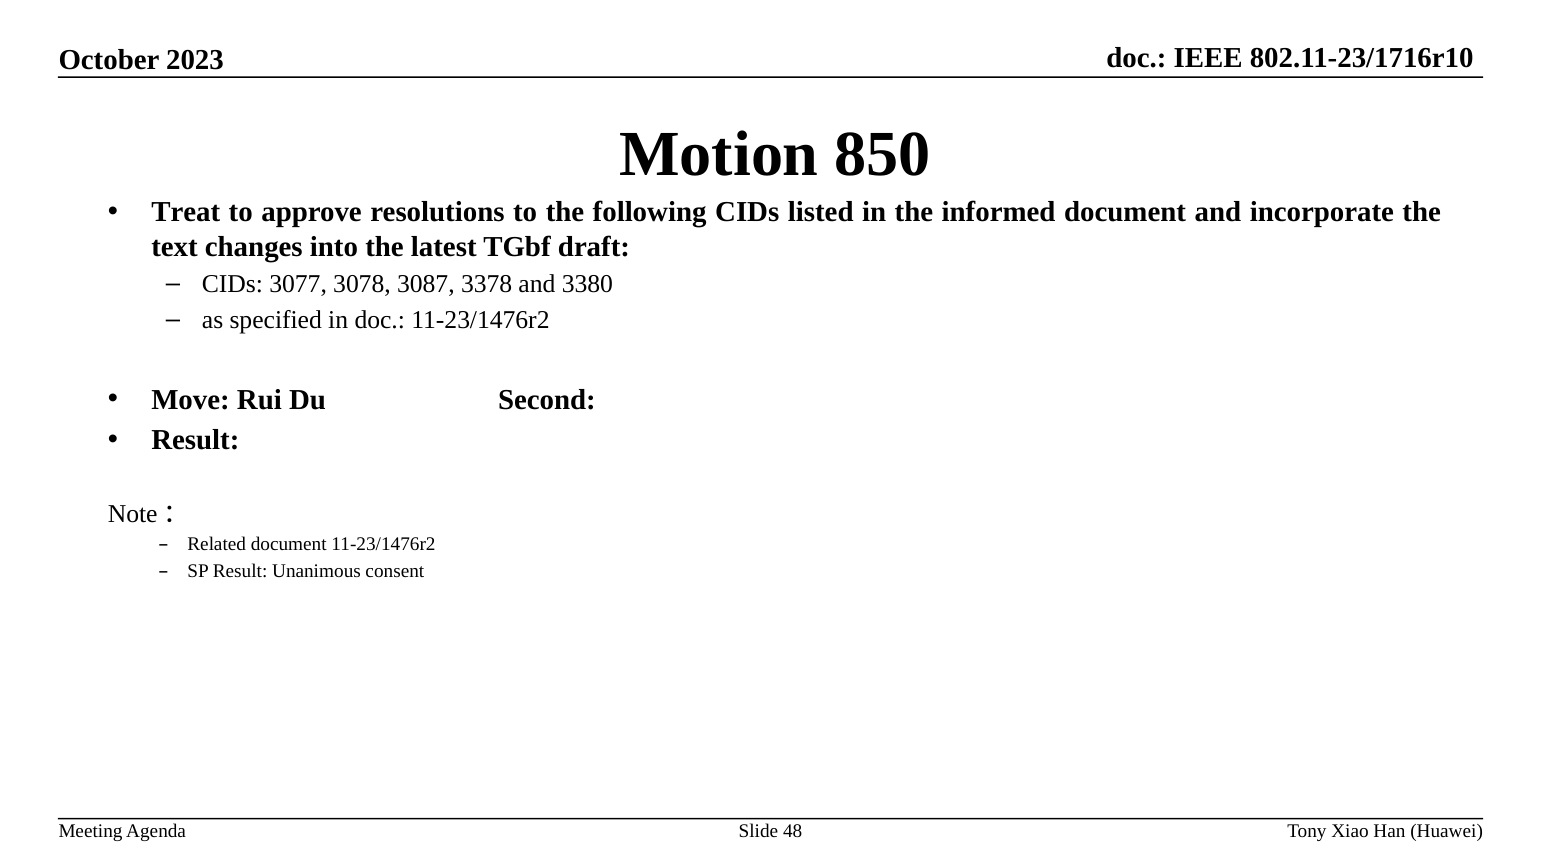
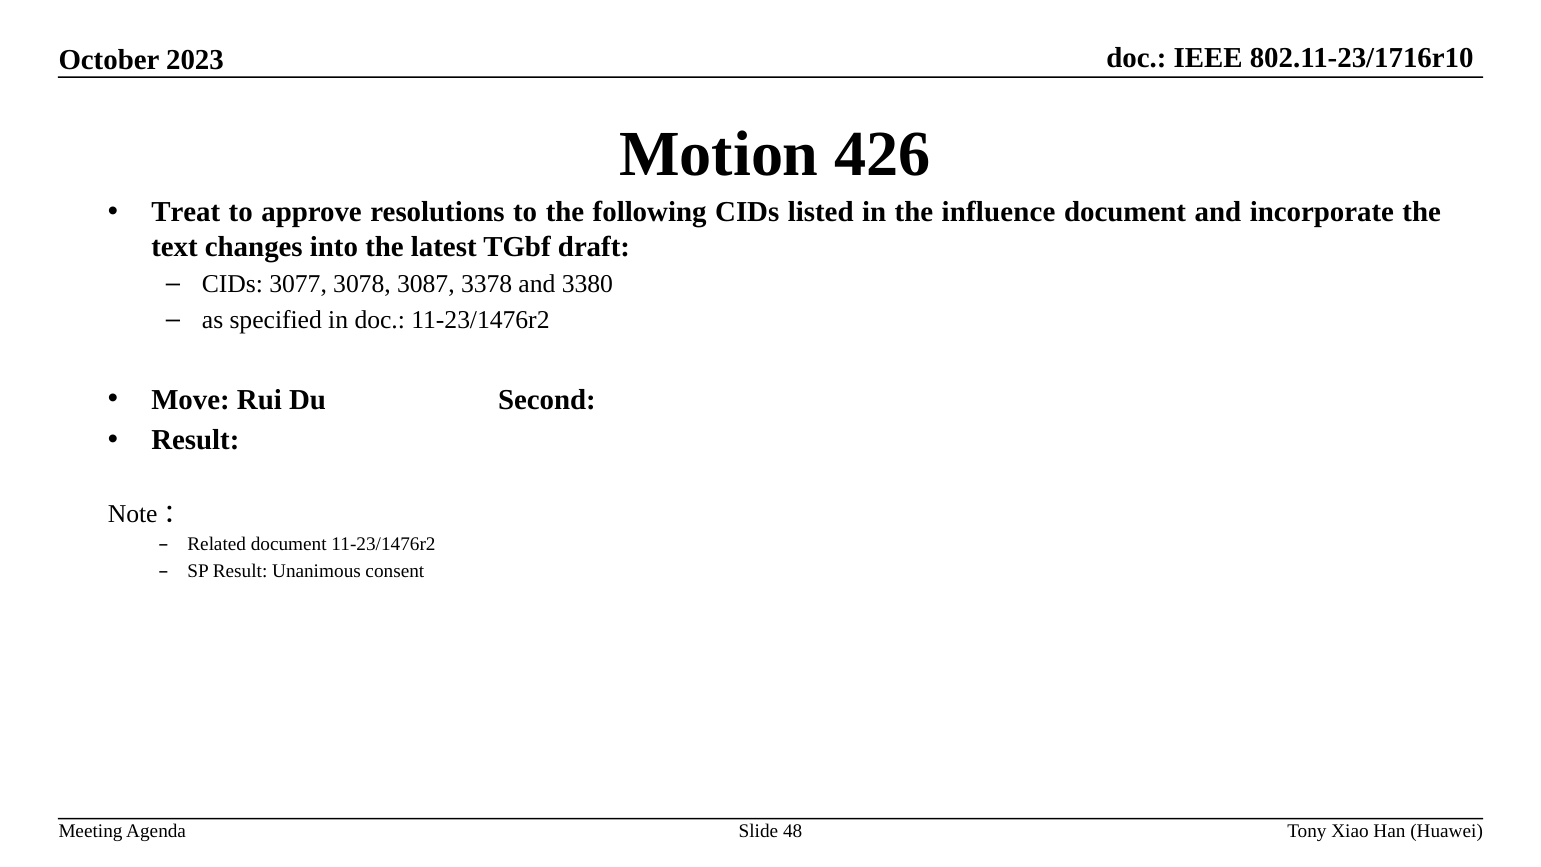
850: 850 -> 426
informed: informed -> influence
